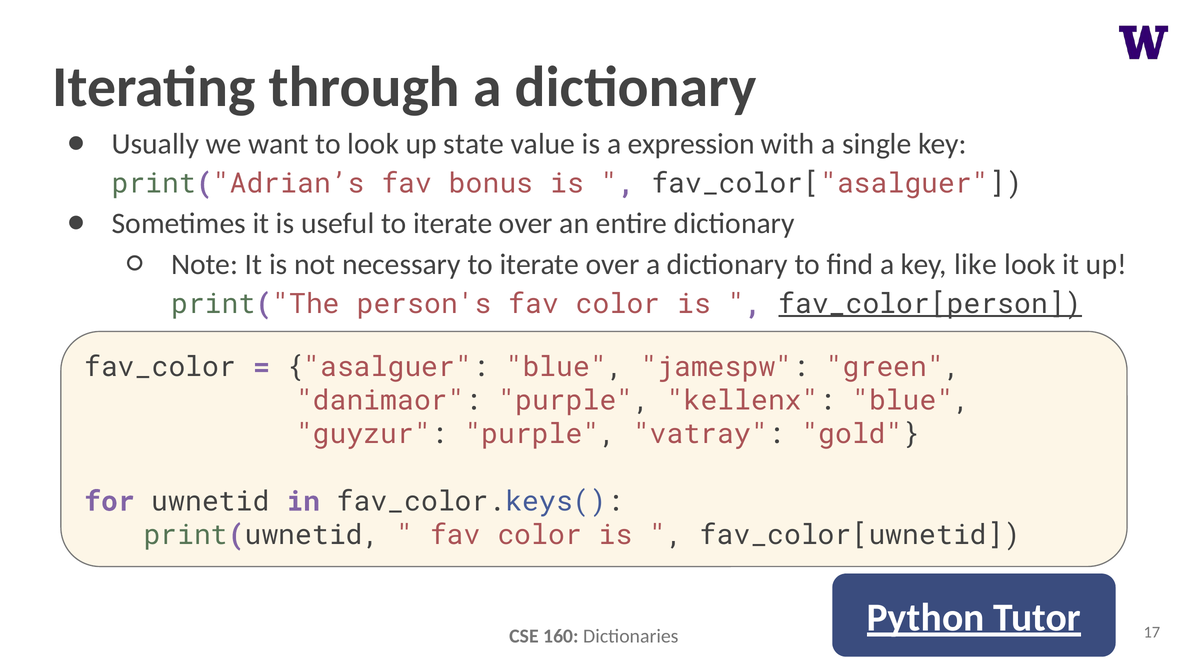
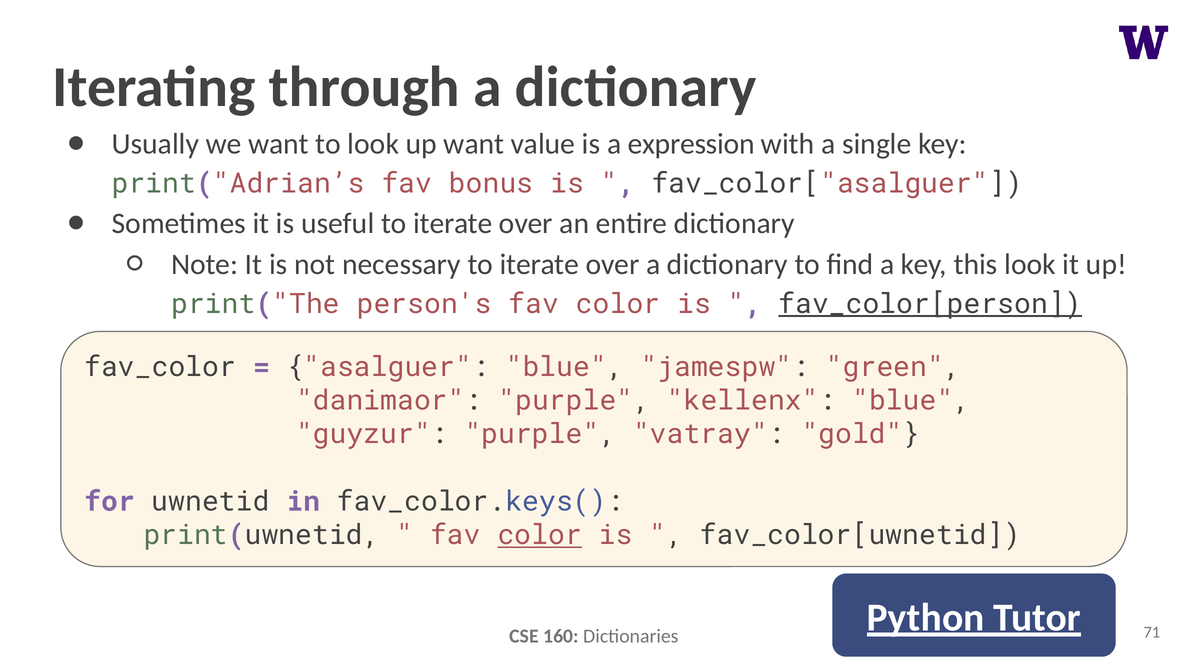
up state: state -> want
like: like -> this
color at (540, 535) underline: none -> present
17: 17 -> 71
